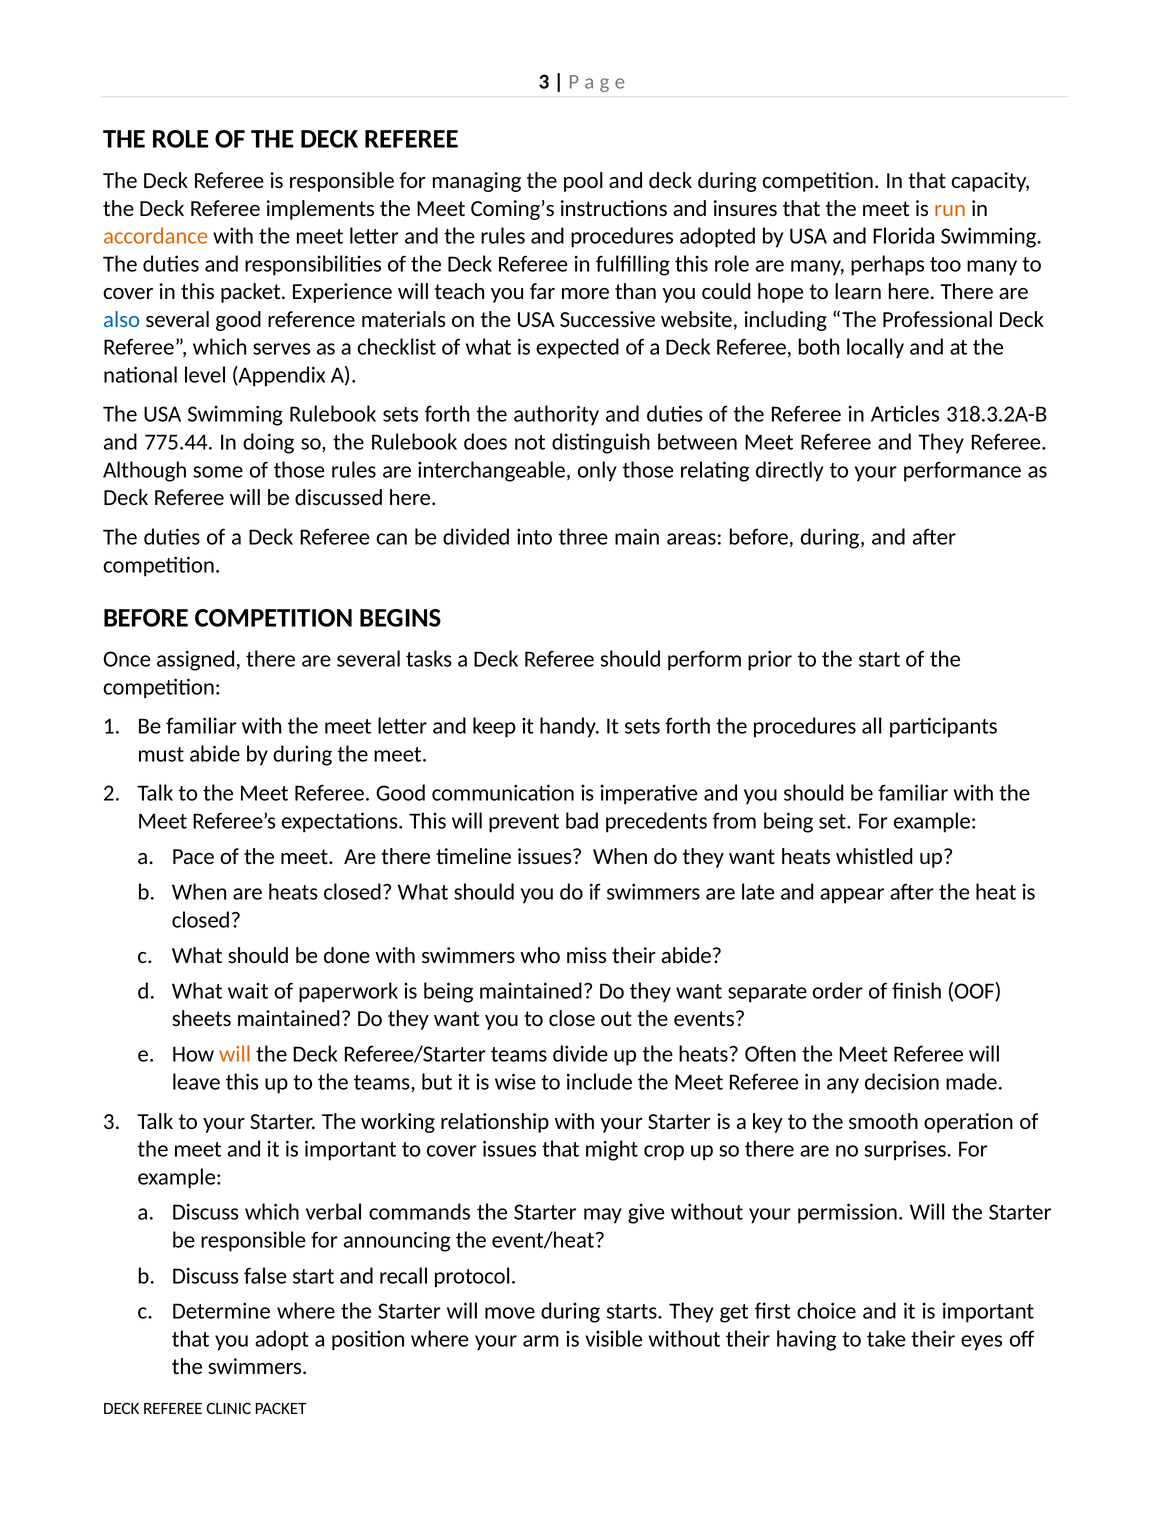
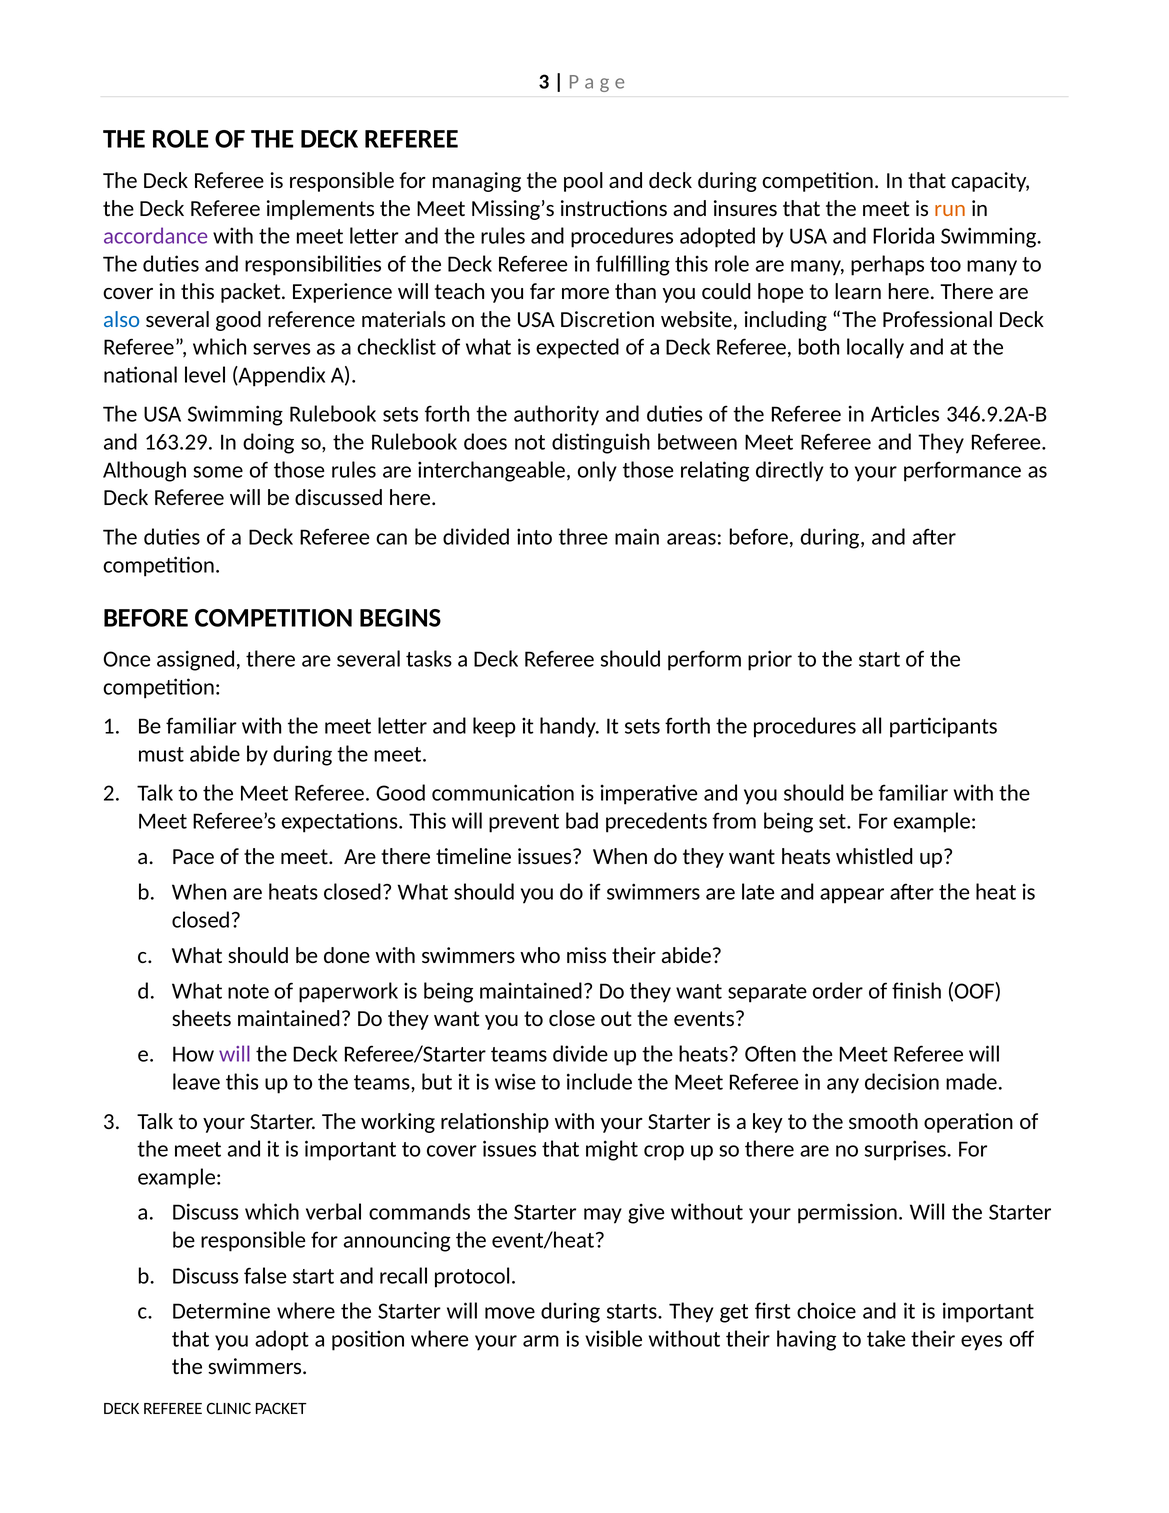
Coming’s: Coming’s -> Missing’s
accordance colour: orange -> purple
Successive: Successive -> Discretion
318.3.2A-B: 318.3.2A-B -> 346.9.2A-B
775.44: 775.44 -> 163.29
wait: wait -> note
will at (235, 1054) colour: orange -> purple
